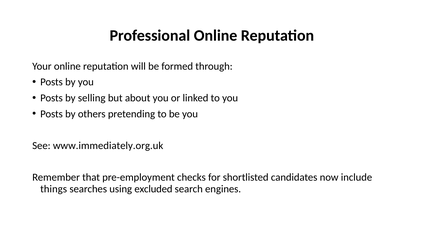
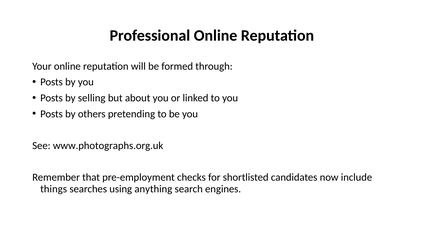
www.immediately.org.uk: www.immediately.org.uk -> www.photographs.org.uk
excluded: excluded -> anything
